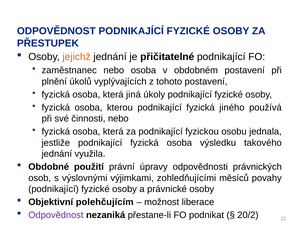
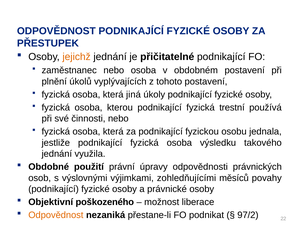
jiného: jiného -> trestní
polehčujícím: polehčujícím -> poškozeného
Odpovědnost at (56, 215) colour: purple -> orange
20/2: 20/2 -> 97/2
